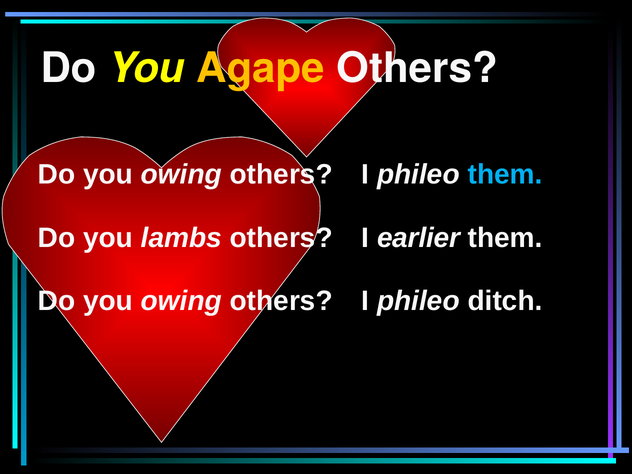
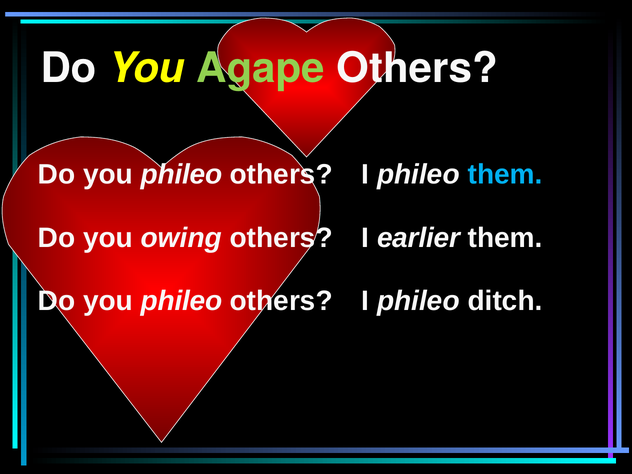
Agape colour: yellow -> light green
owing at (181, 175): owing -> phileo
lambs: lambs -> owing
owing at (181, 301): owing -> phileo
